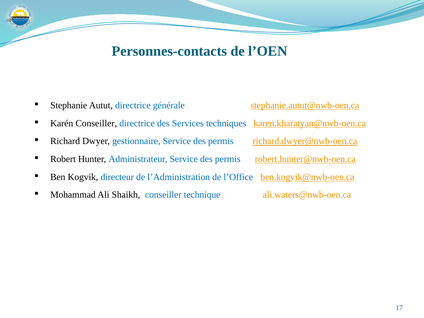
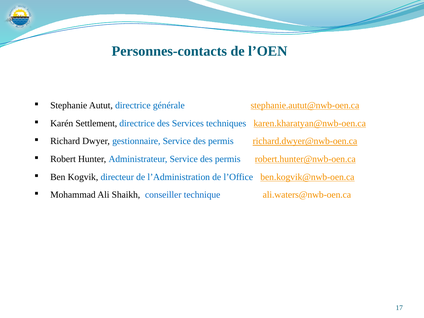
Karén Conseiller: Conseiller -> Settlement
